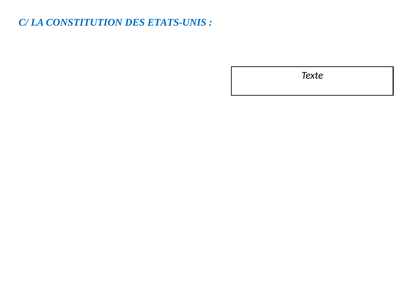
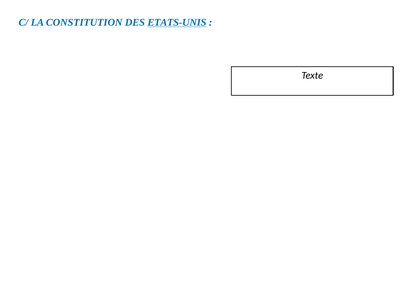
ETATS-UNIS underline: none -> present
